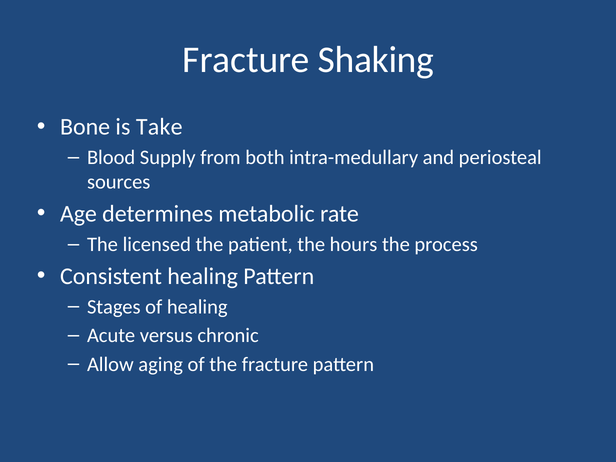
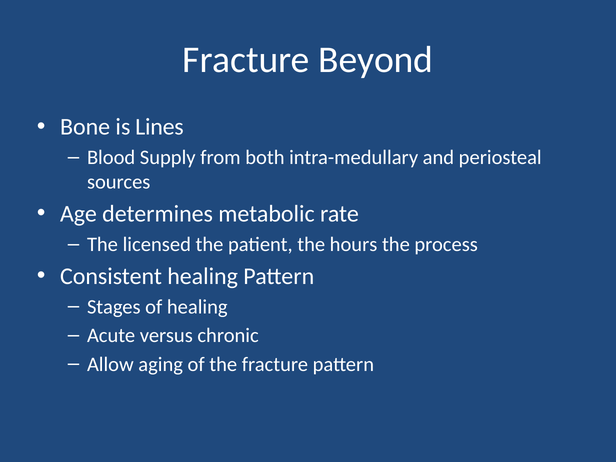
Shaking: Shaking -> Beyond
Take: Take -> Lines
